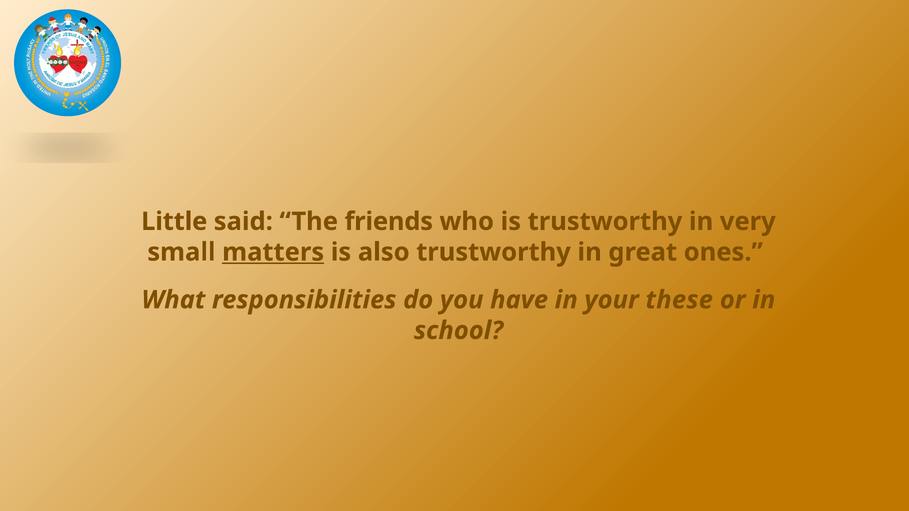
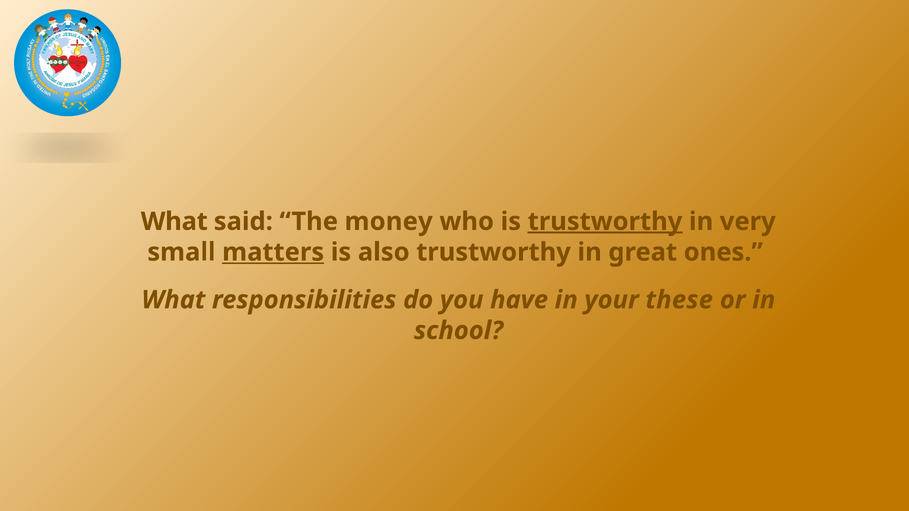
Little at (174, 222): Little -> What
friends: friends -> money
trustworthy at (605, 222) underline: none -> present
